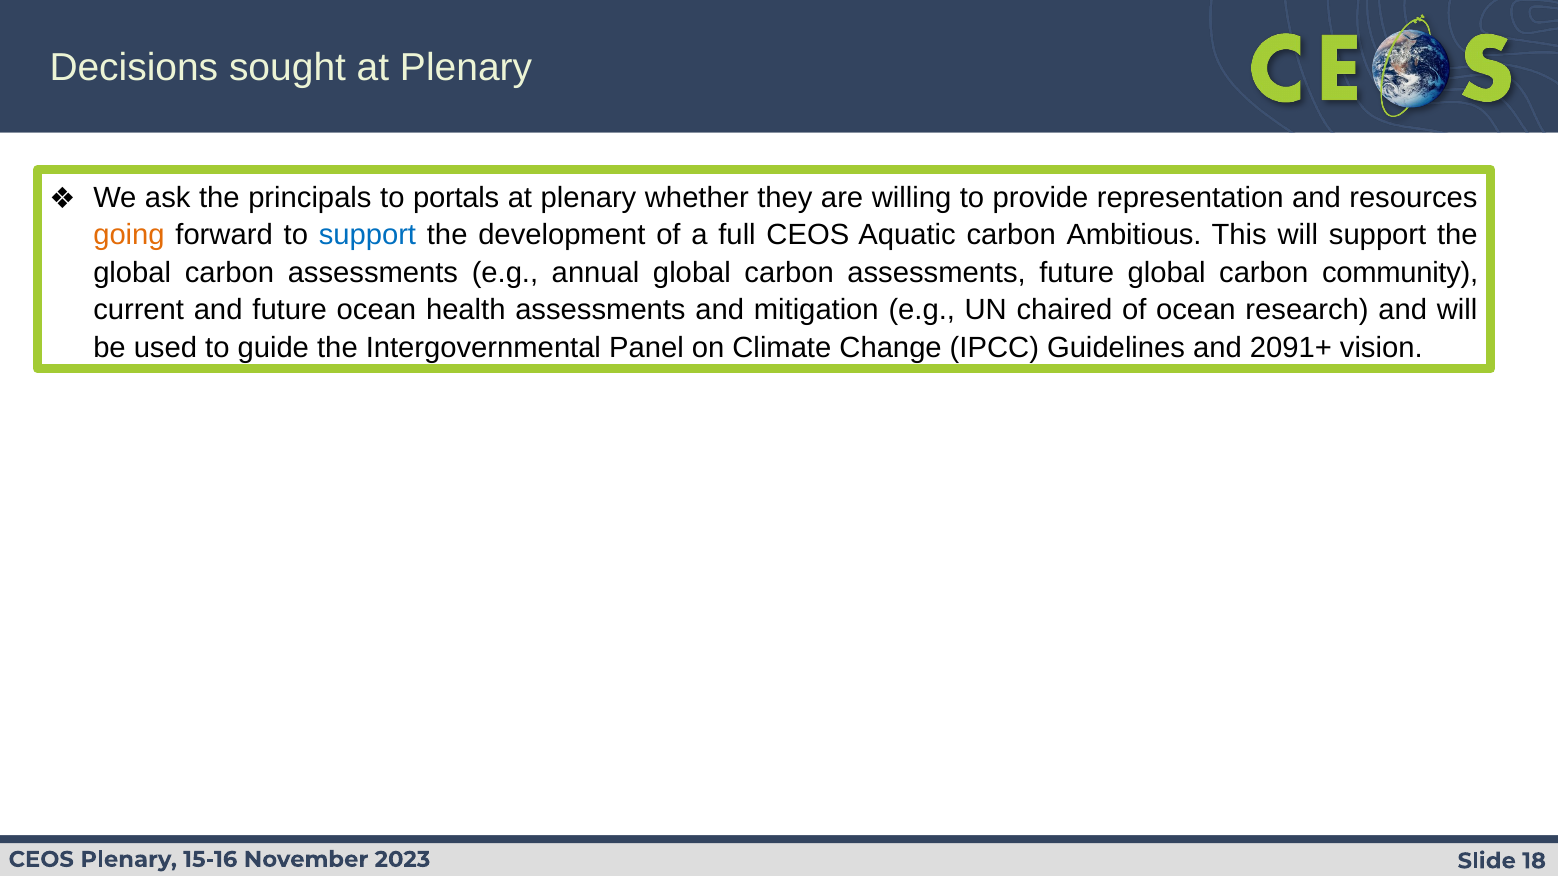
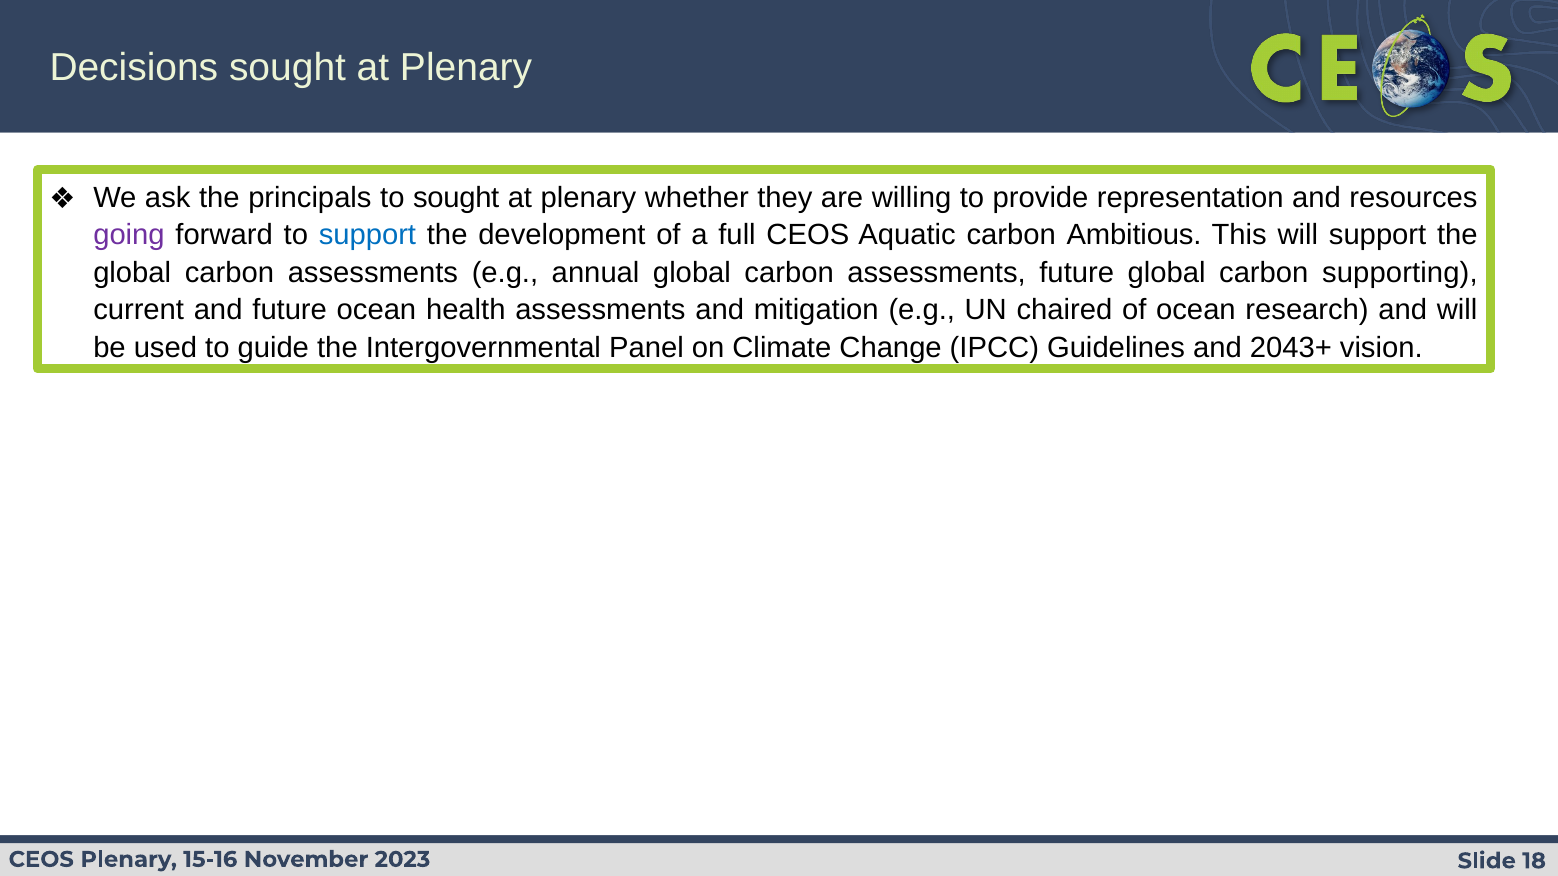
to portals: portals -> sought
going colour: orange -> purple
community: community -> supporting
2091+: 2091+ -> 2043+
